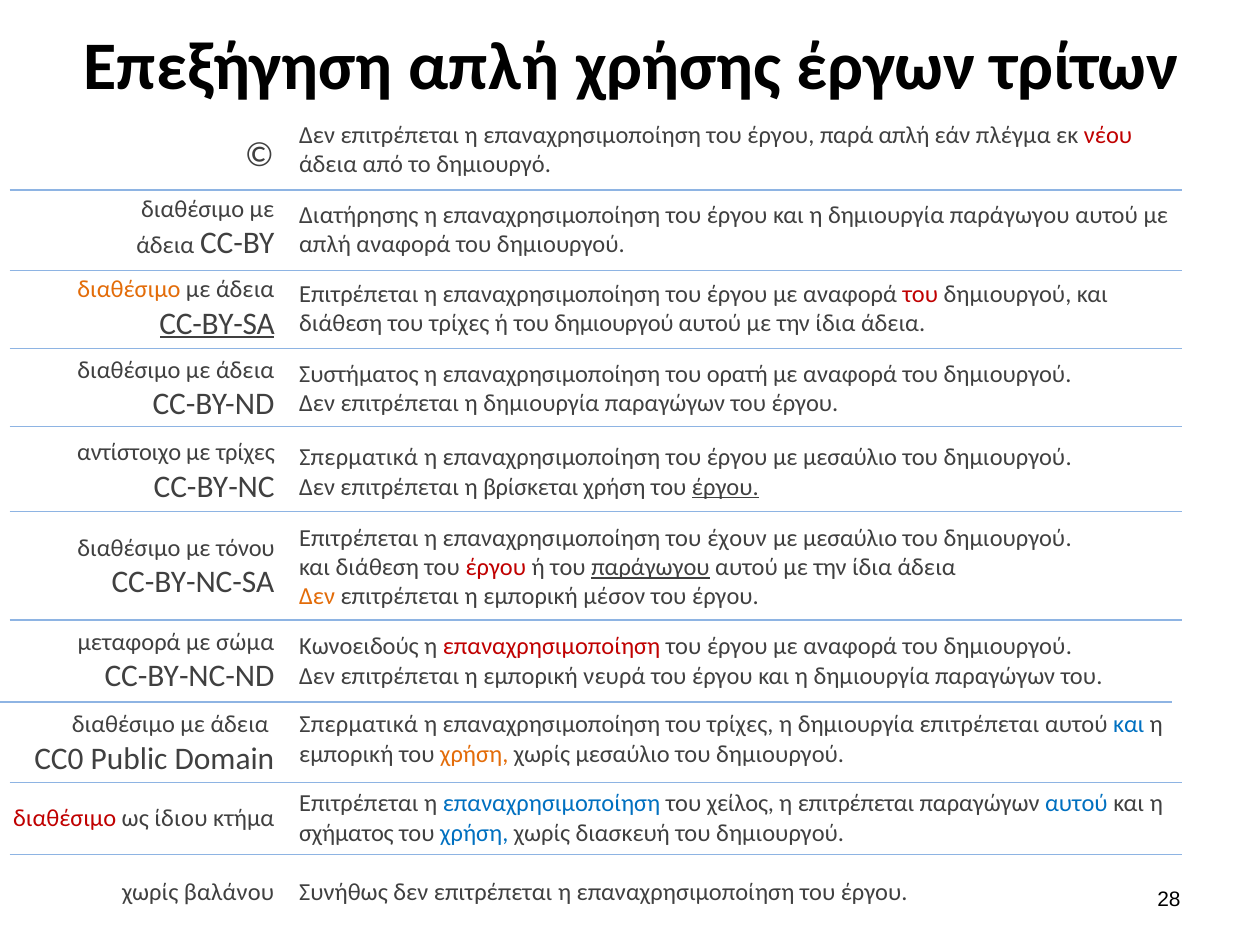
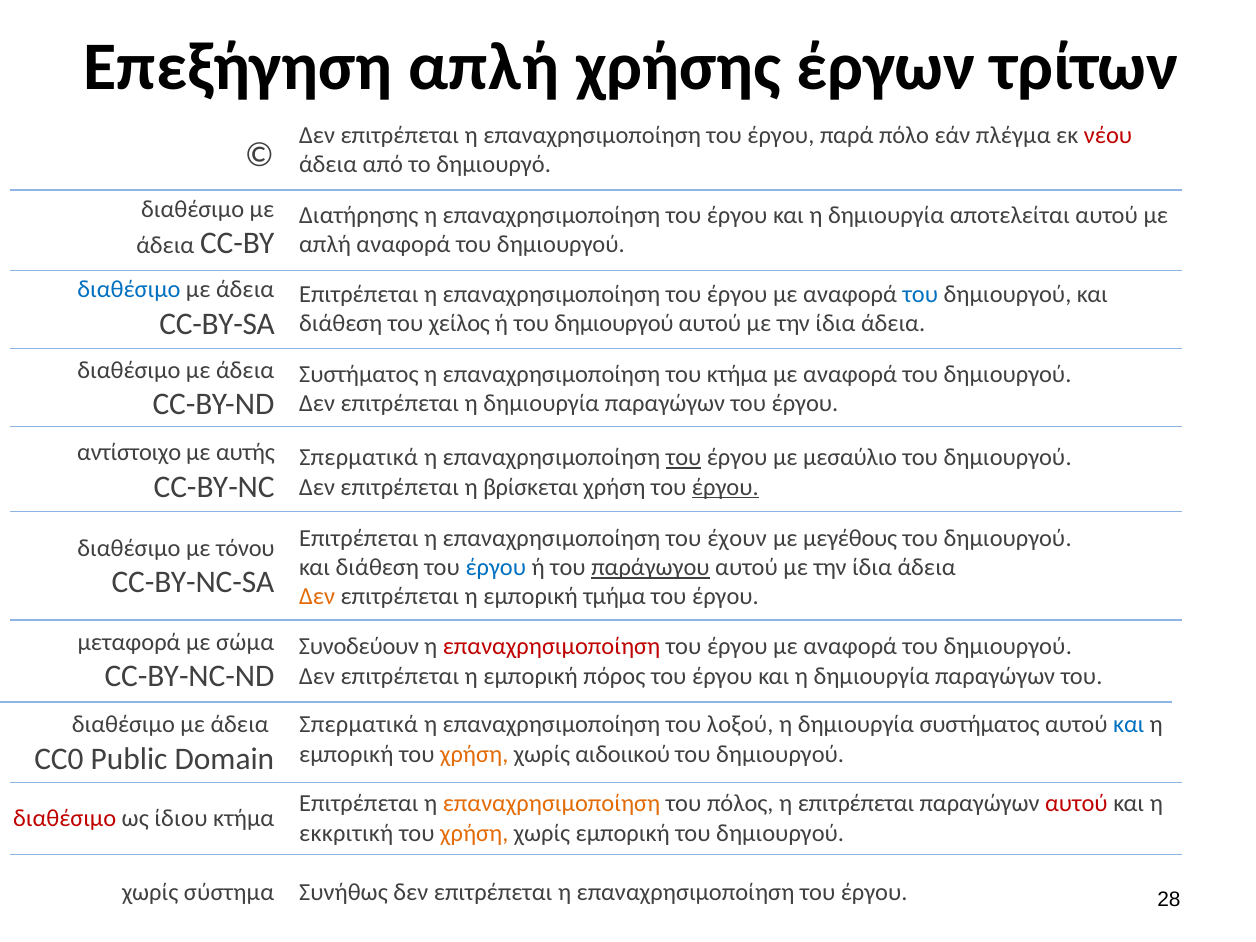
παρά απλή: απλή -> πόλο
δημιουργία παράγωγου: παράγωγου -> αποτελείται
διαθέσιμο at (129, 290) colour: orange -> blue
του at (920, 294) colour: red -> blue
CC-BY-SA underline: present -> none
διάθεση του τρίχες: τρίχες -> χείλος
του ορατή: ορατή -> κτήμα
με τρίχες: τρίχες -> αυτής
του at (684, 458) underline: none -> present
μεσαύλιο at (850, 538): μεσαύλιο -> μεγέθους
έργου at (496, 567) colour: red -> blue
μέσον: μέσον -> τμήμα
Κωνοειδούς: Κωνοειδούς -> Συνοδεύουν
νευρά: νευρά -> πόρος
επαναχρησιμοποίηση του τρίχες: τρίχες -> λοξού
δημιουργία επιτρέπεται: επιτρέπεται -> συστήματος
χωρίς μεσαύλιο: μεσαύλιο -> αιδοιικού
επαναχρησιμοποίηση at (552, 804) colour: blue -> orange
χείλος: χείλος -> πόλος
αυτού at (1076, 804) colour: blue -> red
σχήματος: σχήματος -> εκκριτική
χρήση at (474, 833) colour: blue -> orange
χωρίς διασκευή: διασκευή -> εμπορική
βαλάνου: βαλάνου -> σύστημα
